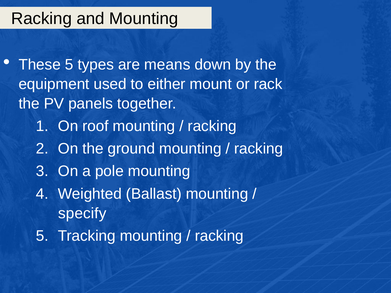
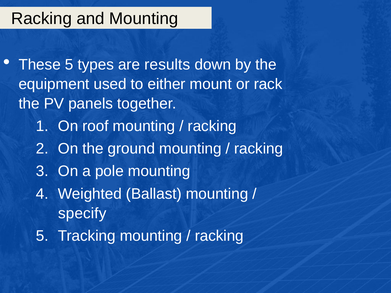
means: means -> results
